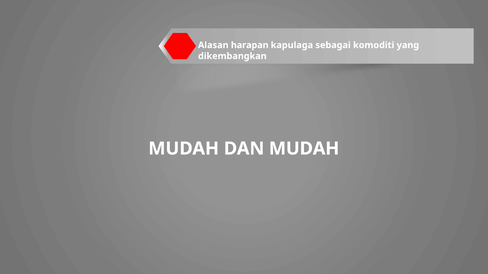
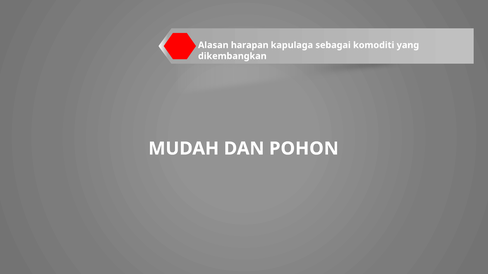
DAN MUDAH: MUDAH -> POHON
